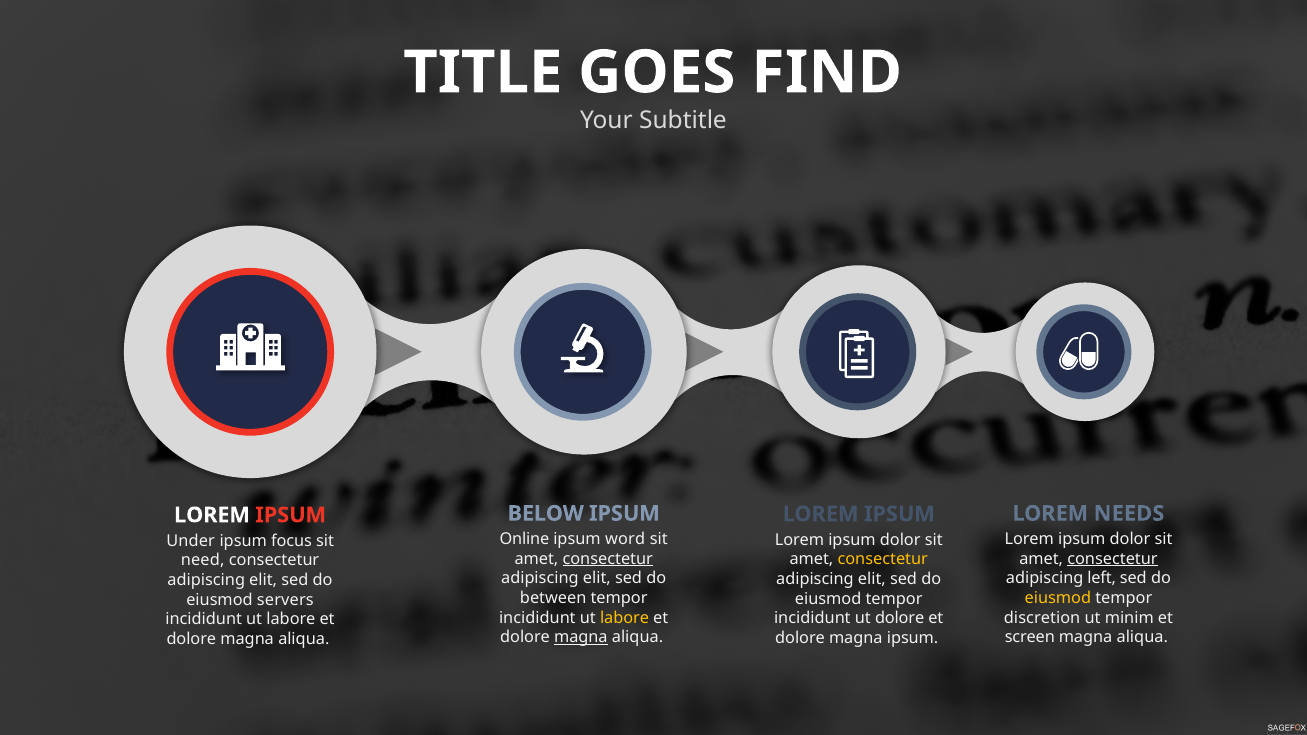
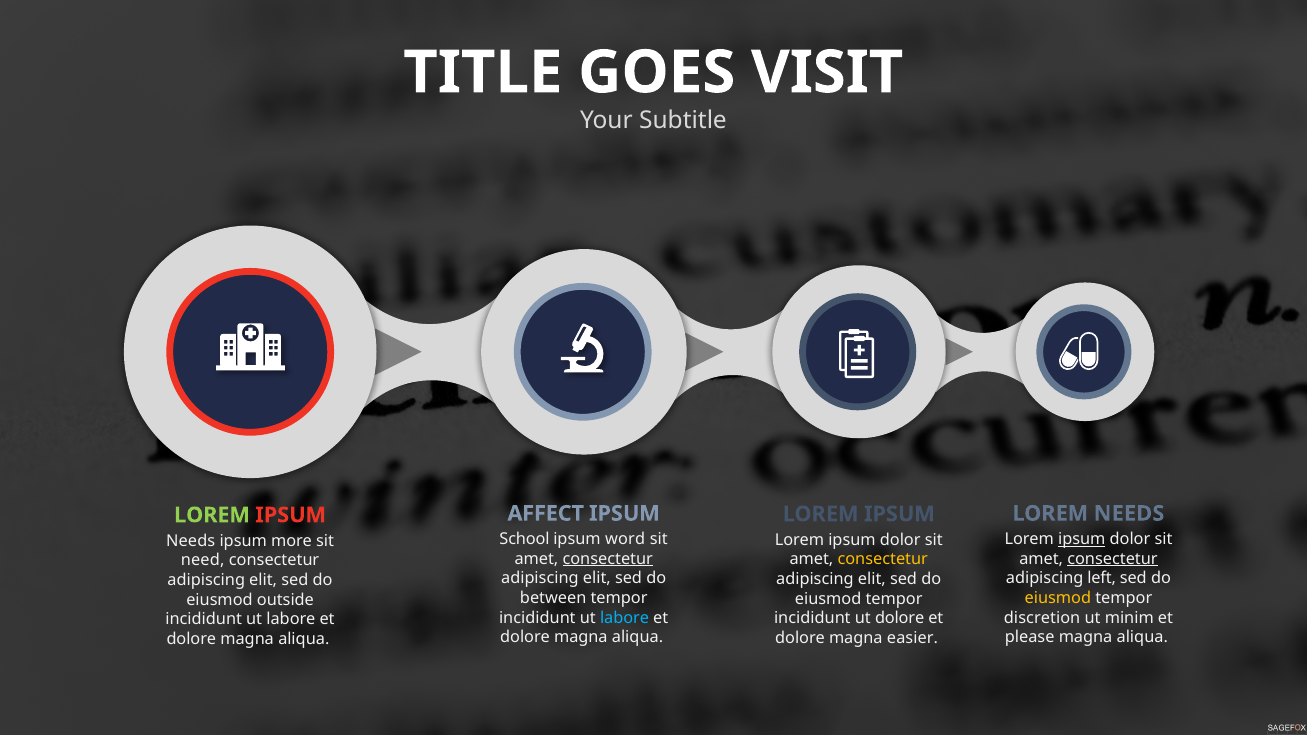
FIND: FIND -> VISIT
BELOW: BELOW -> AFFECT
LOREM at (212, 515) colour: white -> light green
Online: Online -> School
ipsum at (1082, 539) underline: none -> present
Under at (191, 541): Under -> Needs
focus: focus -> more
servers: servers -> outside
labore at (625, 618) colour: yellow -> light blue
magna at (581, 637) underline: present -> none
screen: screen -> please
magna ipsum: ipsum -> easier
